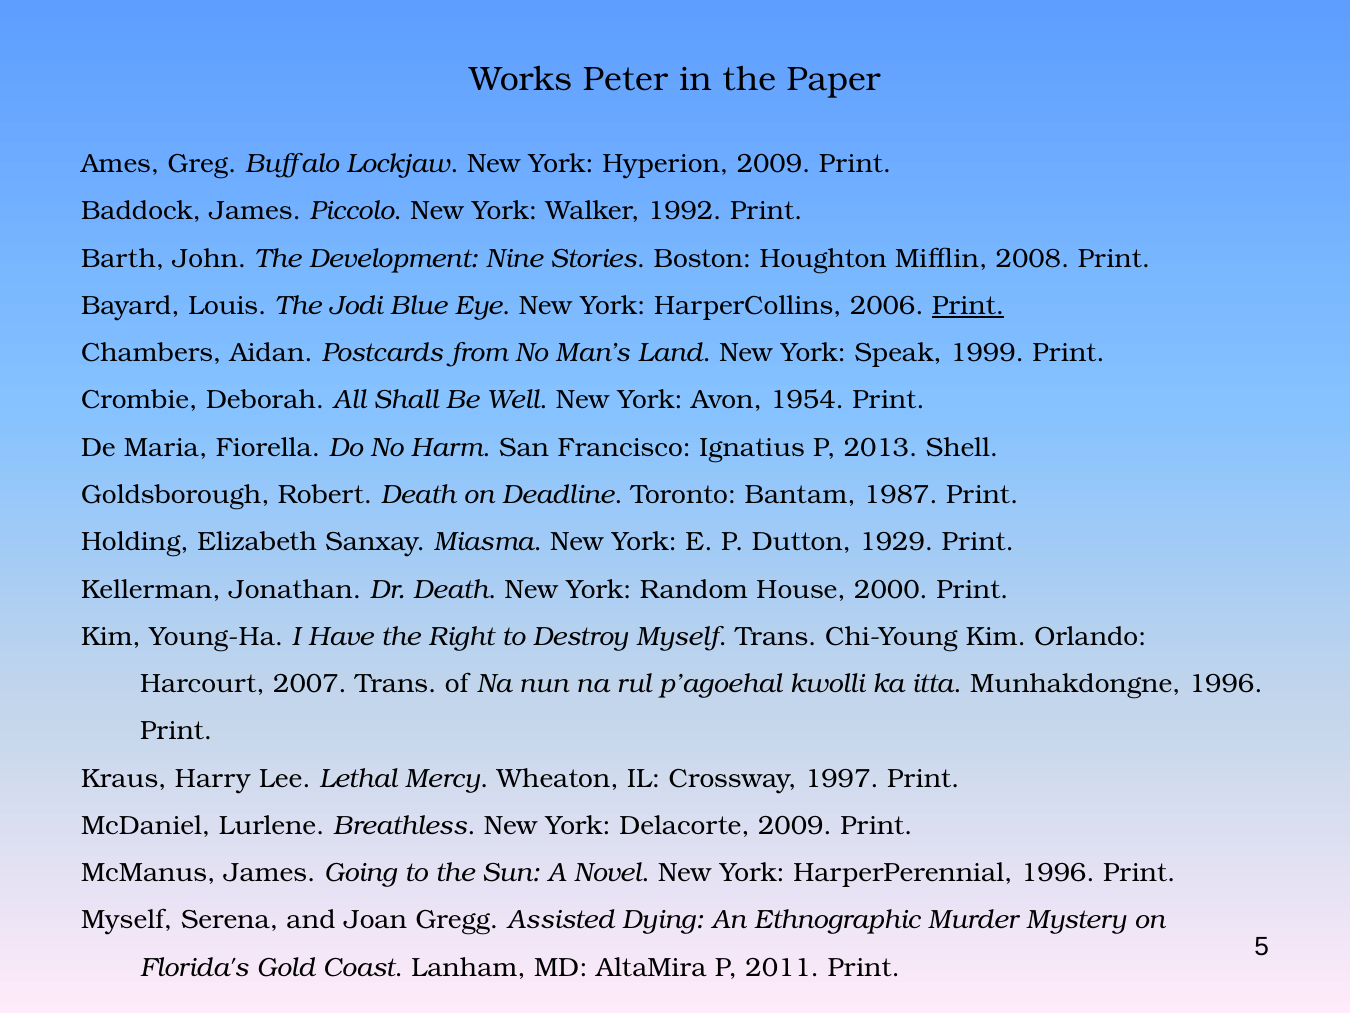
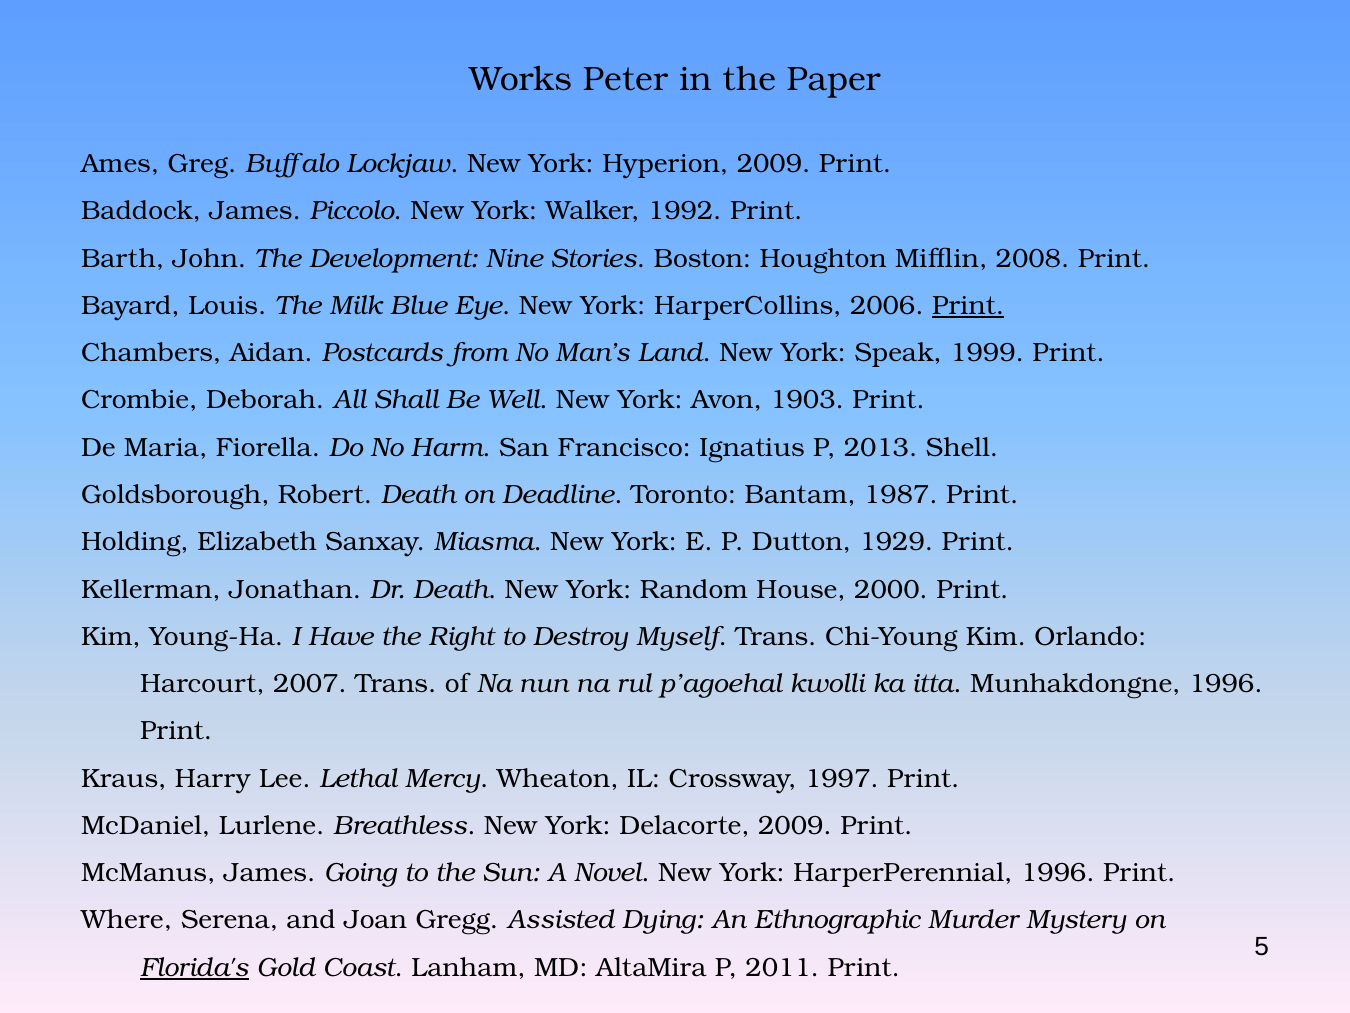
Jodi: Jodi -> Milk
1954: 1954 -> 1903
Myself at (127, 920): Myself -> Where
Florida's underline: none -> present
